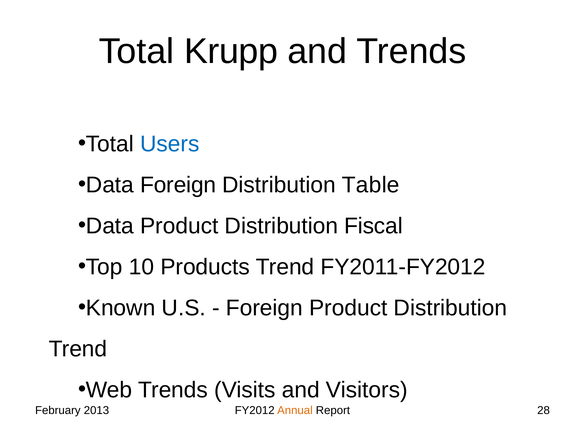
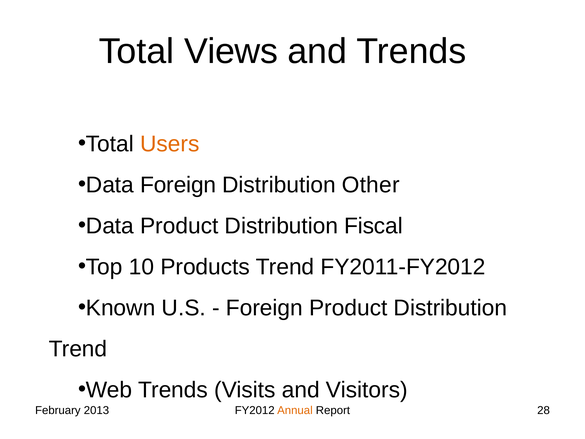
Krupp: Krupp -> Views
Users colour: blue -> orange
Table: Table -> Other
